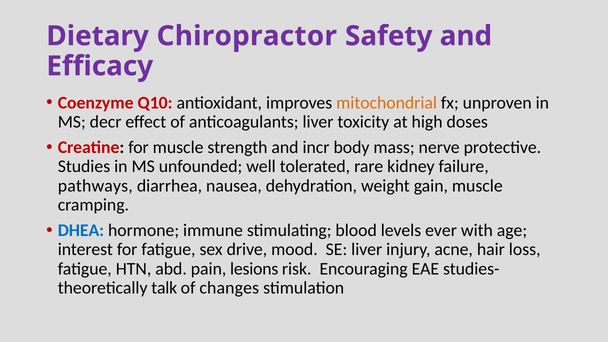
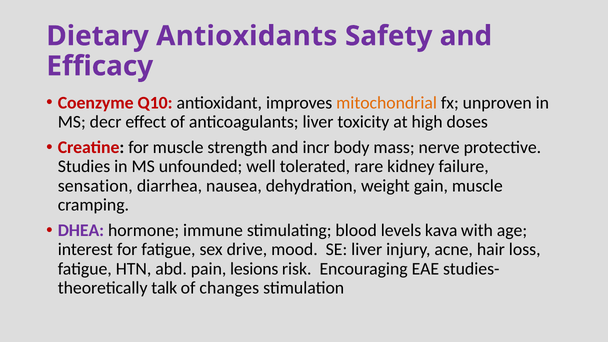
Chiropractor: Chiropractor -> Antioxidants
pathways: pathways -> sensation
DHEA colour: blue -> purple
ever: ever -> kava
